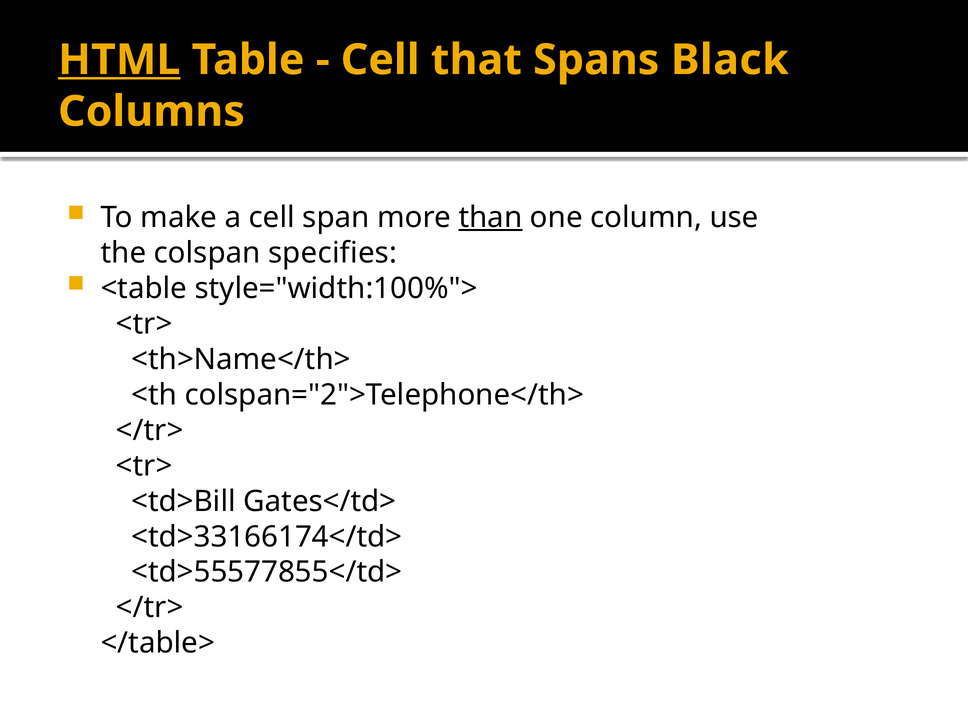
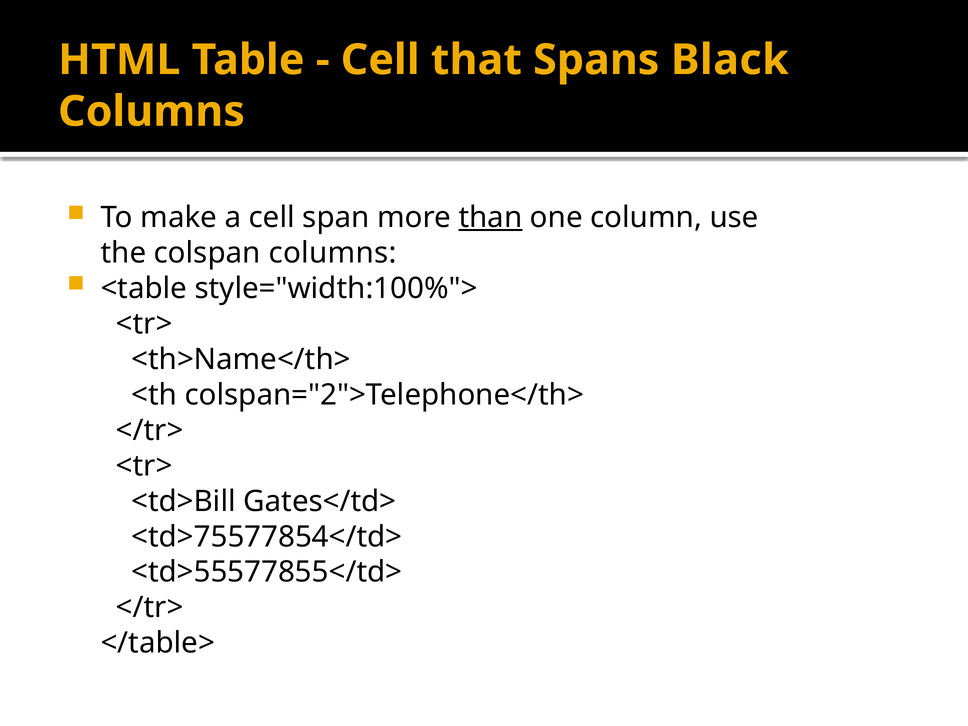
HTML underline: present -> none
colspan specifies: specifies -> columns
<td>33166174</td>: <td>33166174</td> -> <td>75577854</td>
